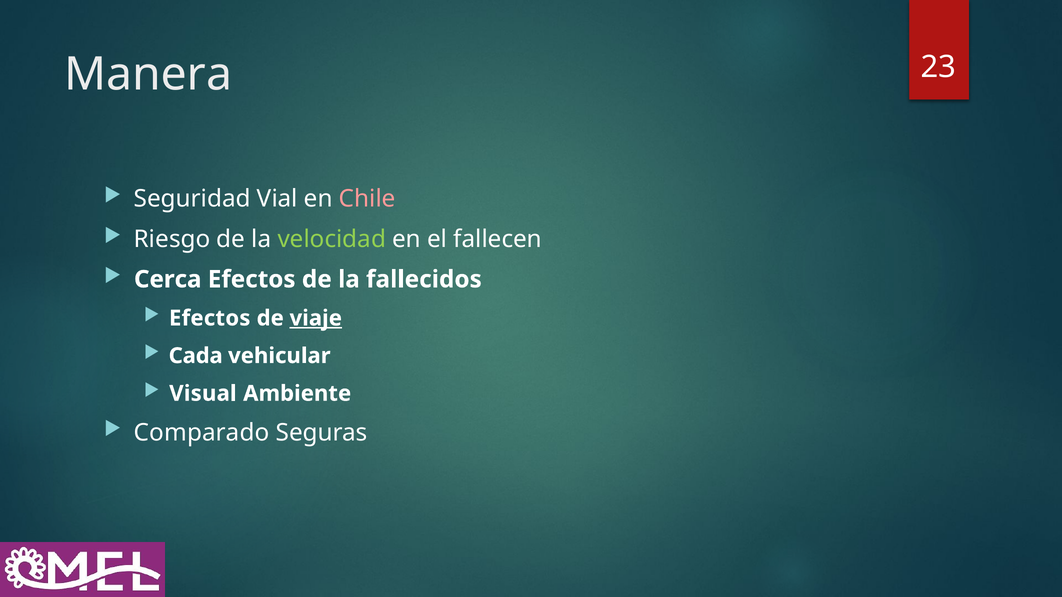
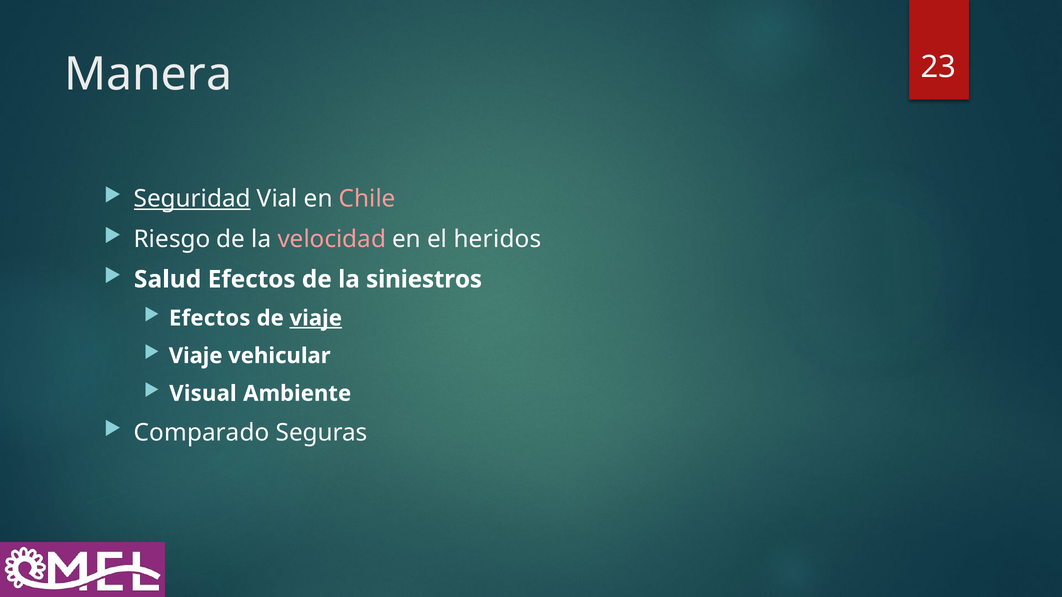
Seguridad underline: none -> present
velocidad colour: light green -> pink
fallecen: fallecen -> heridos
Cerca: Cerca -> Salud
fallecidos: fallecidos -> siniestros
Cada at (196, 356): Cada -> Viaje
